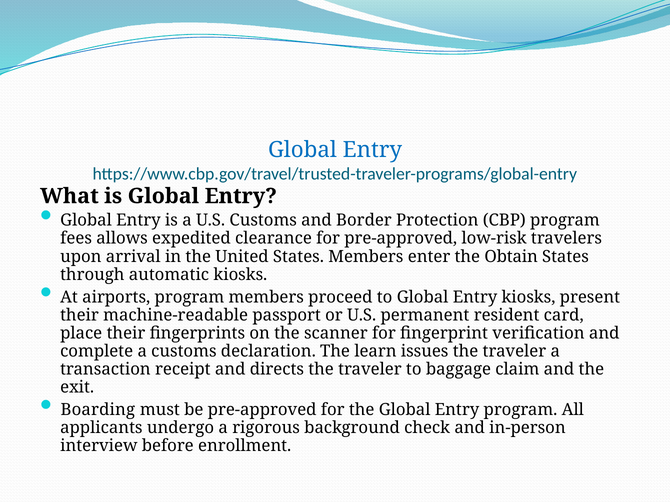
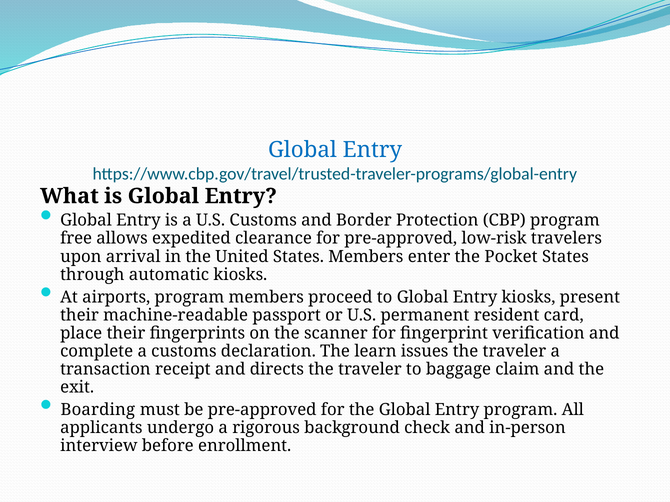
fees: fees -> free
Obtain: Obtain -> Pocket
